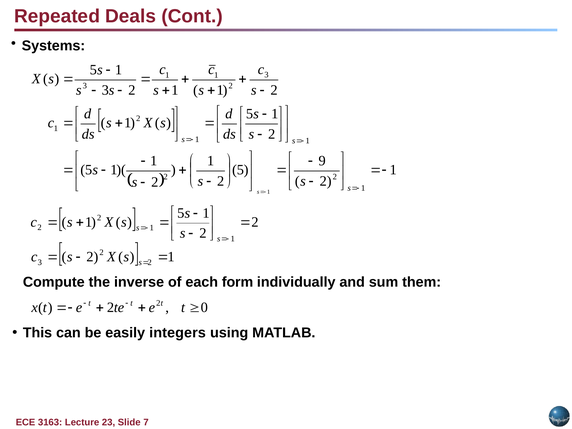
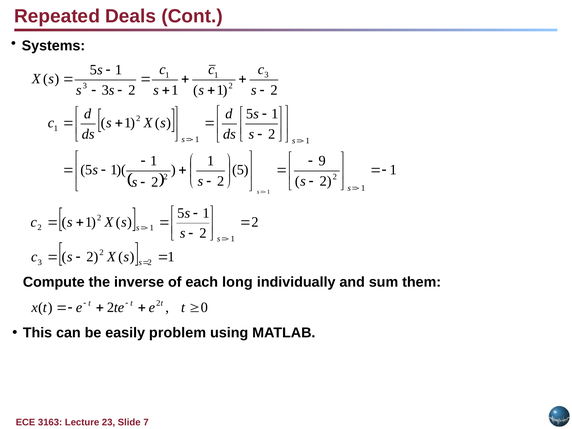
form: form -> long
integers: integers -> problem
